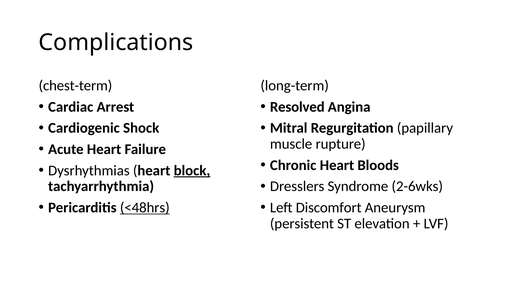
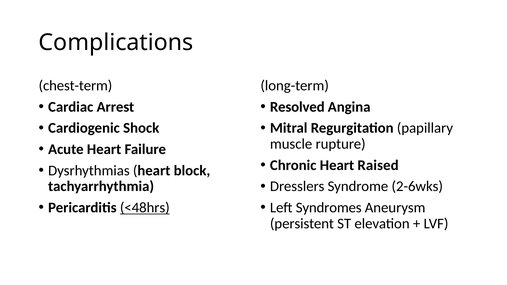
Bloods: Bloods -> Raised
block underline: present -> none
Discomfort: Discomfort -> Syndromes
